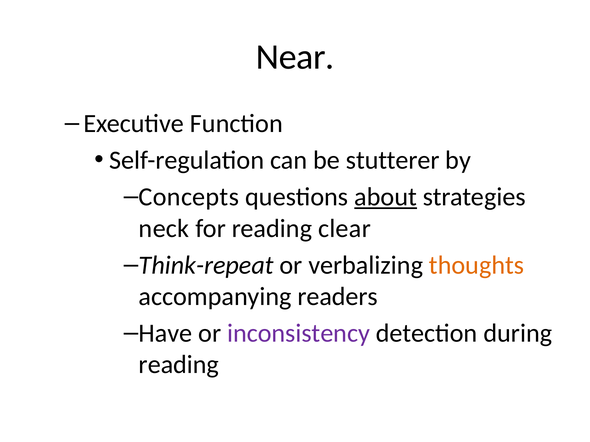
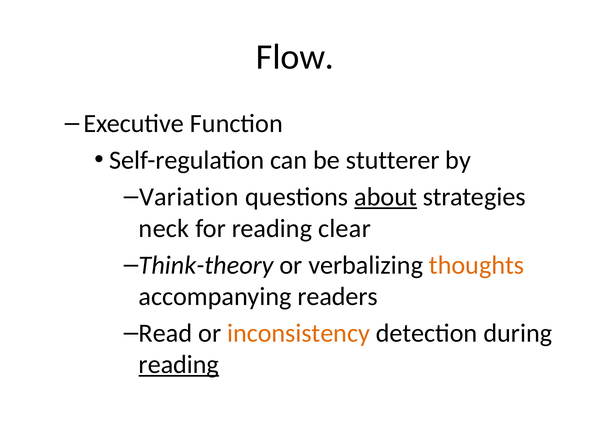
Near: Near -> Flow
Concepts: Concepts -> Variation
Think-repeat: Think-repeat -> Think-theory
Have: Have -> Read
inconsistency colour: purple -> orange
reading at (179, 365) underline: none -> present
